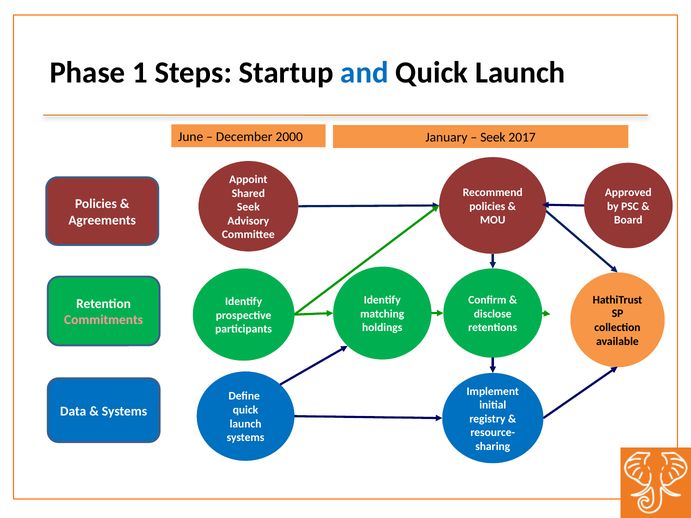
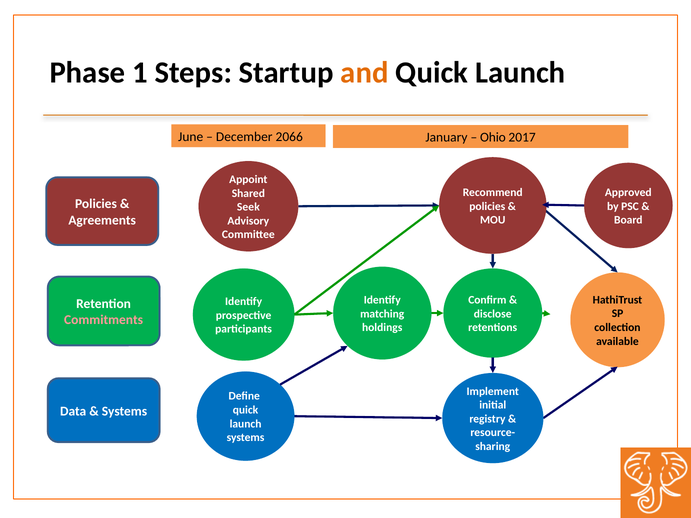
and colour: blue -> orange
2000: 2000 -> 2066
Seek at (493, 137): Seek -> Ohio
